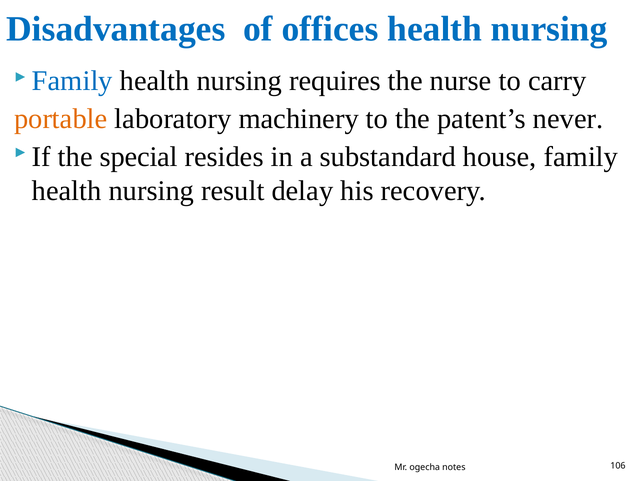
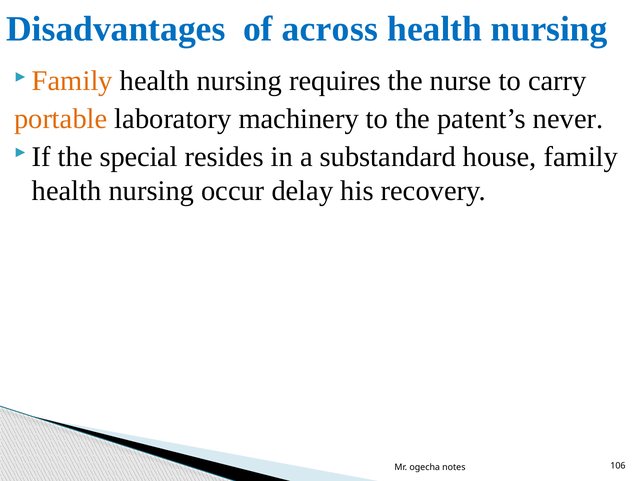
offices: offices -> across
Family at (72, 81) colour: blue -> orange
result: result -> occur
